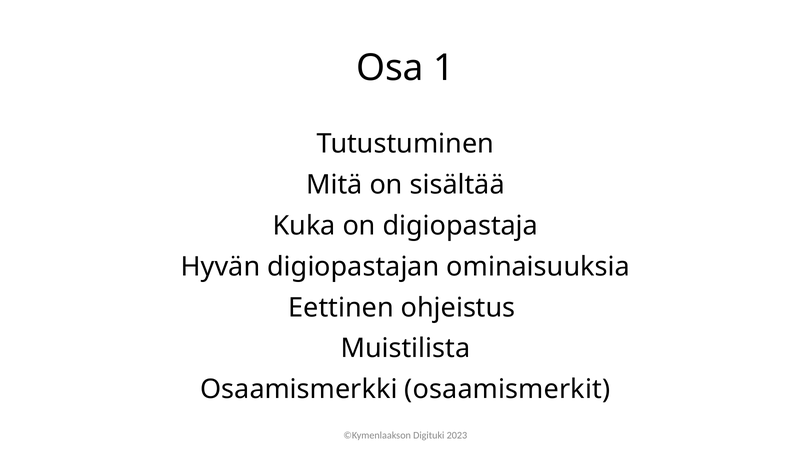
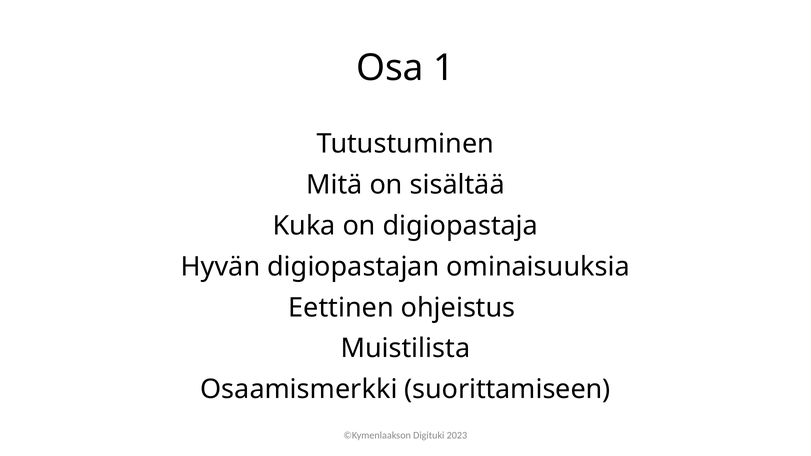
osaamismerkit: osaamismerkit -> suorittamiseen
